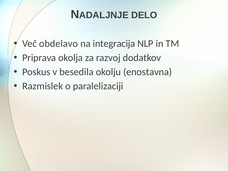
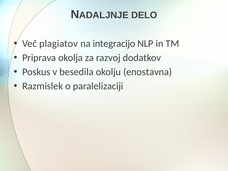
obdelavo: obdelavo -> plagiatov
integracija: integracija -> integracijo
